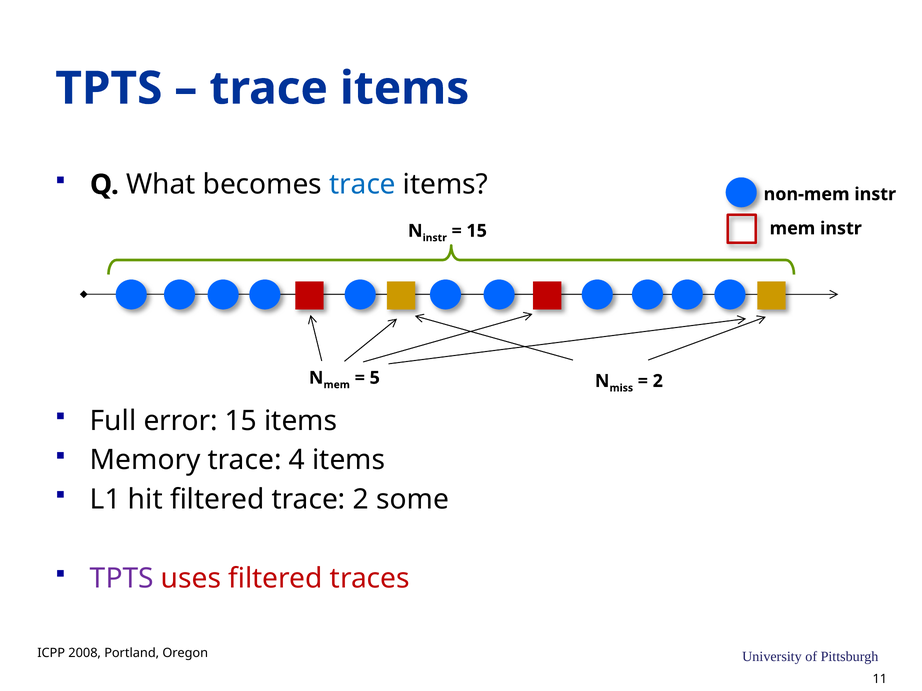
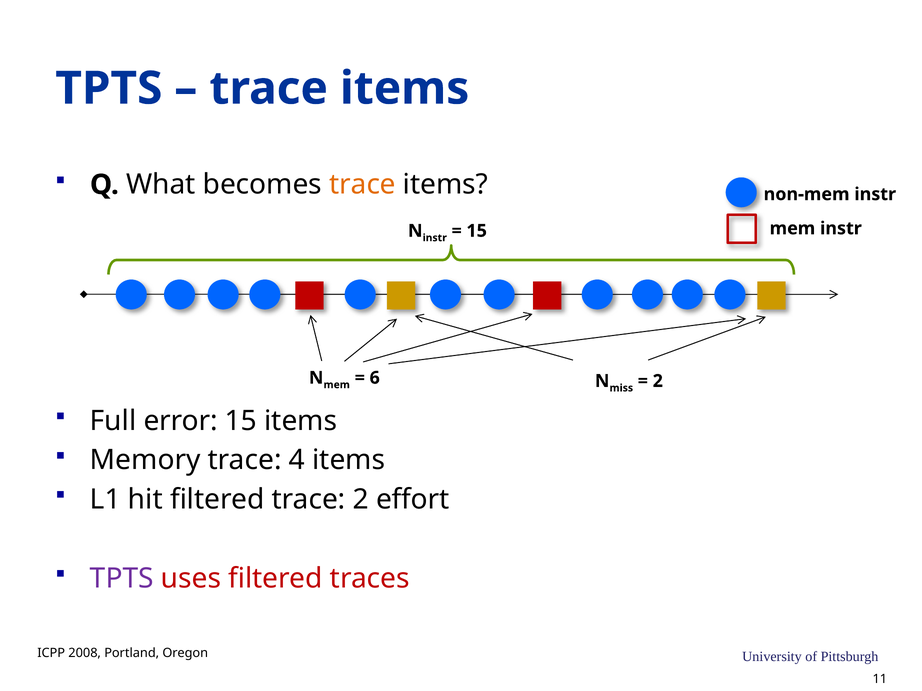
trace at (363, 185) colour: blue -> orange
5: 5 -> 6
some: some -> effort
